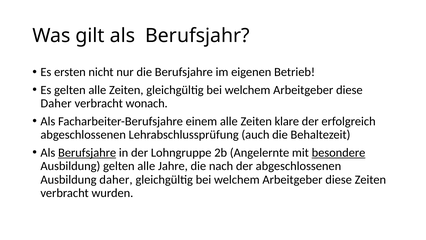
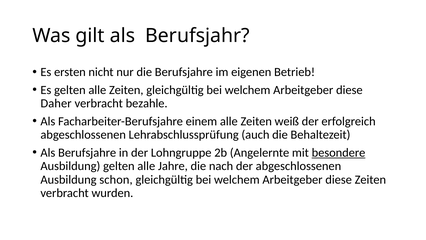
wonach: wonach -> bezahle
klare: klare -> weiß
Berufsjahre at (87, 152) underline: present -> none
Ausbildung daher: daher -> schon
